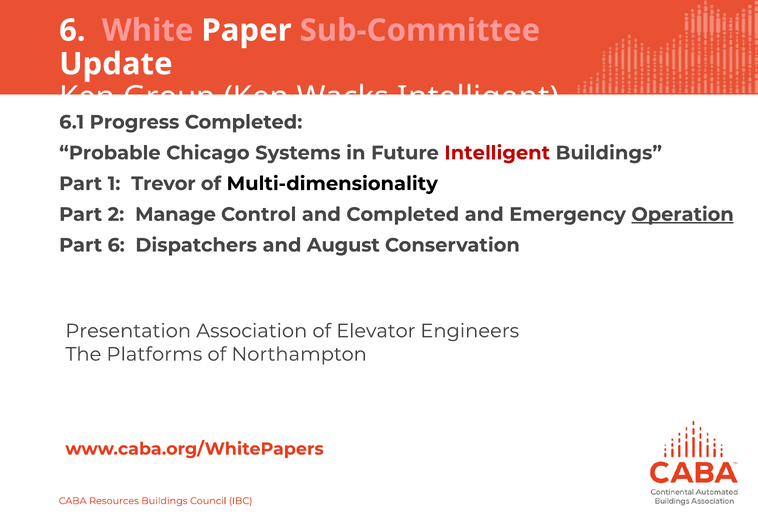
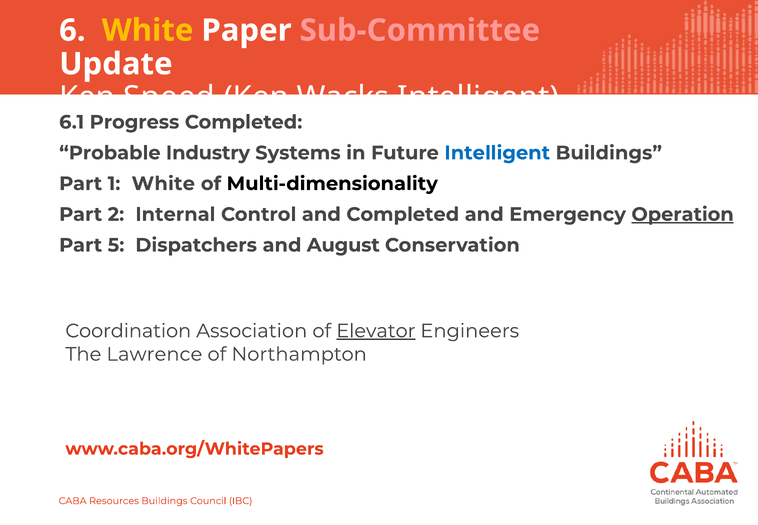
White at (148, 30) colour: pink -> yellow
Group: Group -> Speed
Chicago: Chicago -> Industry
Intelligent at (497, 153) colour: red -> blue
1 Trevor: Trevor -> White
Manage: Manage -> Internal
Part 6: 6 -> 5
Presentation: Presentation -> Coordination
Elevator underline: none -> present
Platforms: Platforms -> Lawrence
